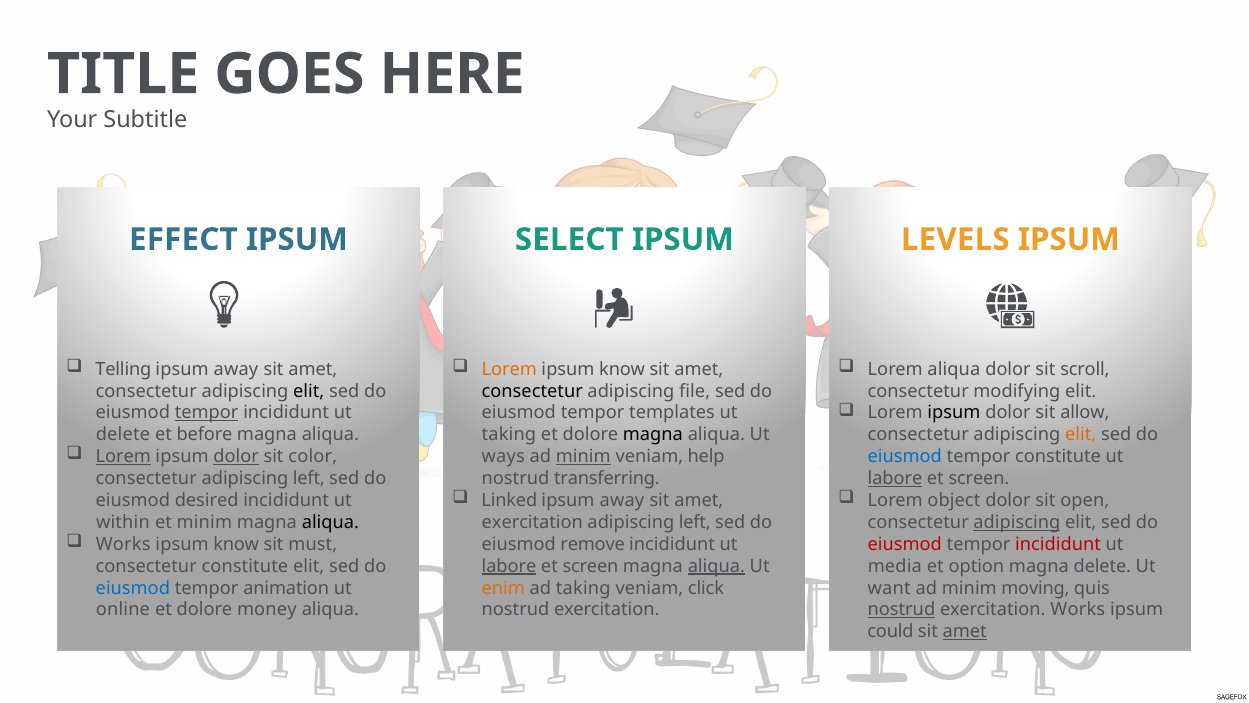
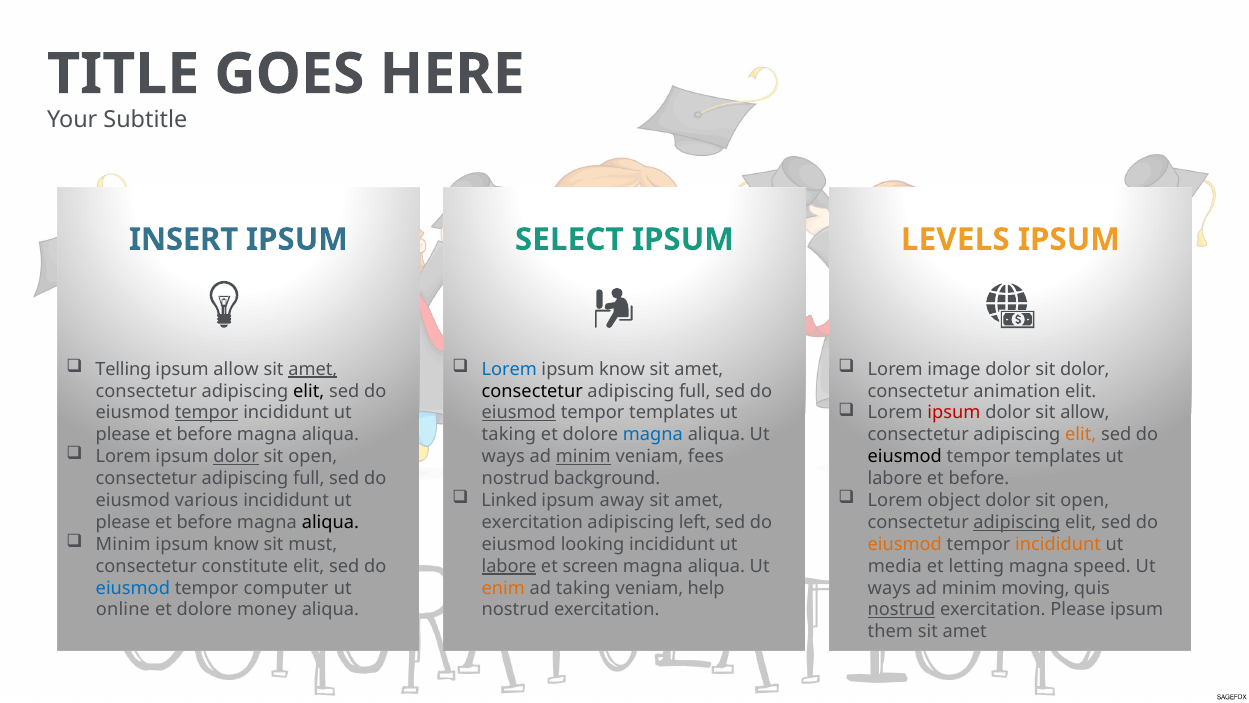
EFFECT: EFFECT -> INSERT
away at (236, 369): away -> allow
amet at (313, 369) underline: none -> present
Lorem at (509, 369) colour: orange -> blue
Lorem aliqua: aliqua -> image
sit scroll: scroll -> dolor
file at (695, 391): file -> full
modifying: modifying -> animation
ipsum at (954, 413) colour: black -> red
eiusmod at (519, 413) underline: none -> present
delete at (123, 435): delete -> please
magna at (653, 435) colour: black -> blue
Lorem at (123, 456) underline: present -> none
color at (313, 456): color -> open
help: help -> fees
eiusmod at (905, 456) colour: blue -> black
constitute at (1058, 456): constitute -> templates
left at (309, 478): left -> full
transferring: transferring -> background
labore at (895, 478) underline: present -> none
screen at (979, 478): screen -> before
desired: desired -> various
within at (123, 522): within -> please
minim at (204, 522): minim -> before
Works at (123, 544): Works -> Minim
remove: remove -> looking
eiusmod at (905, 544) colour: red -> orange
incididunt at (1058, 544) colour: red -> orange
aliqua at (716, 566) underline: present -> none
option: option -> letting
magna delete: delete -> speed
animation: animation -> computer
click: click -> help
want at (889, 588): want -> ways
exercitation Works: Works -> Please
could: could -> them
amet at (965, 631) underline: present -> none
